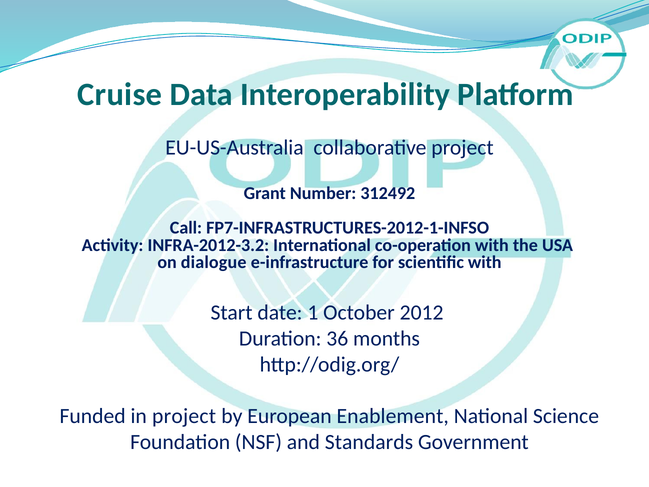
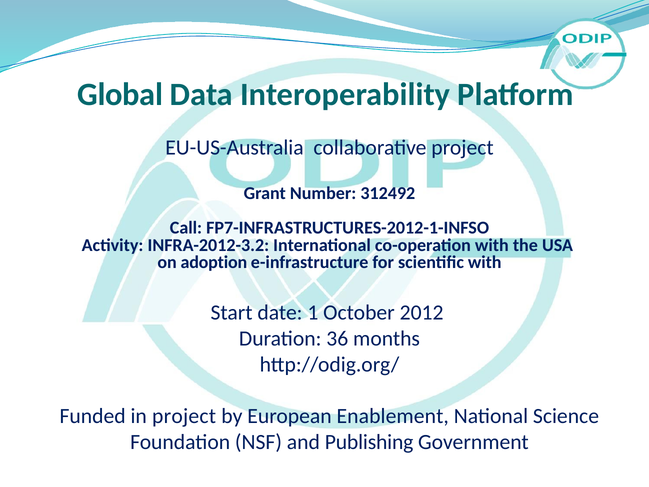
Cruise: Cruise -> Global
dialogue: dialogue -> adoption
Standards: Standards -> Publishing
